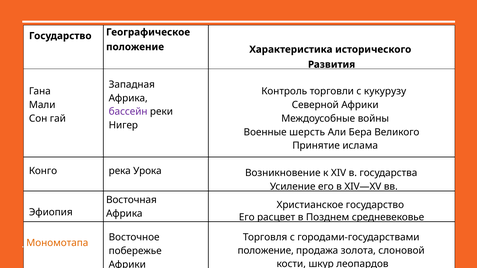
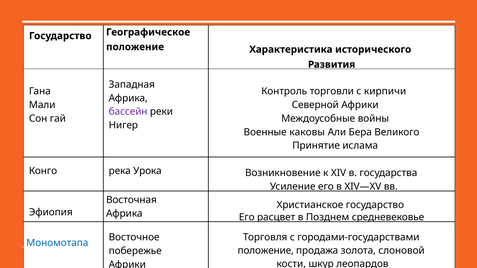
кукурузу: кукурузу -> кирпичи
шерсть: шерсть -> каковы
Мономотапа colour: orange -> blue
